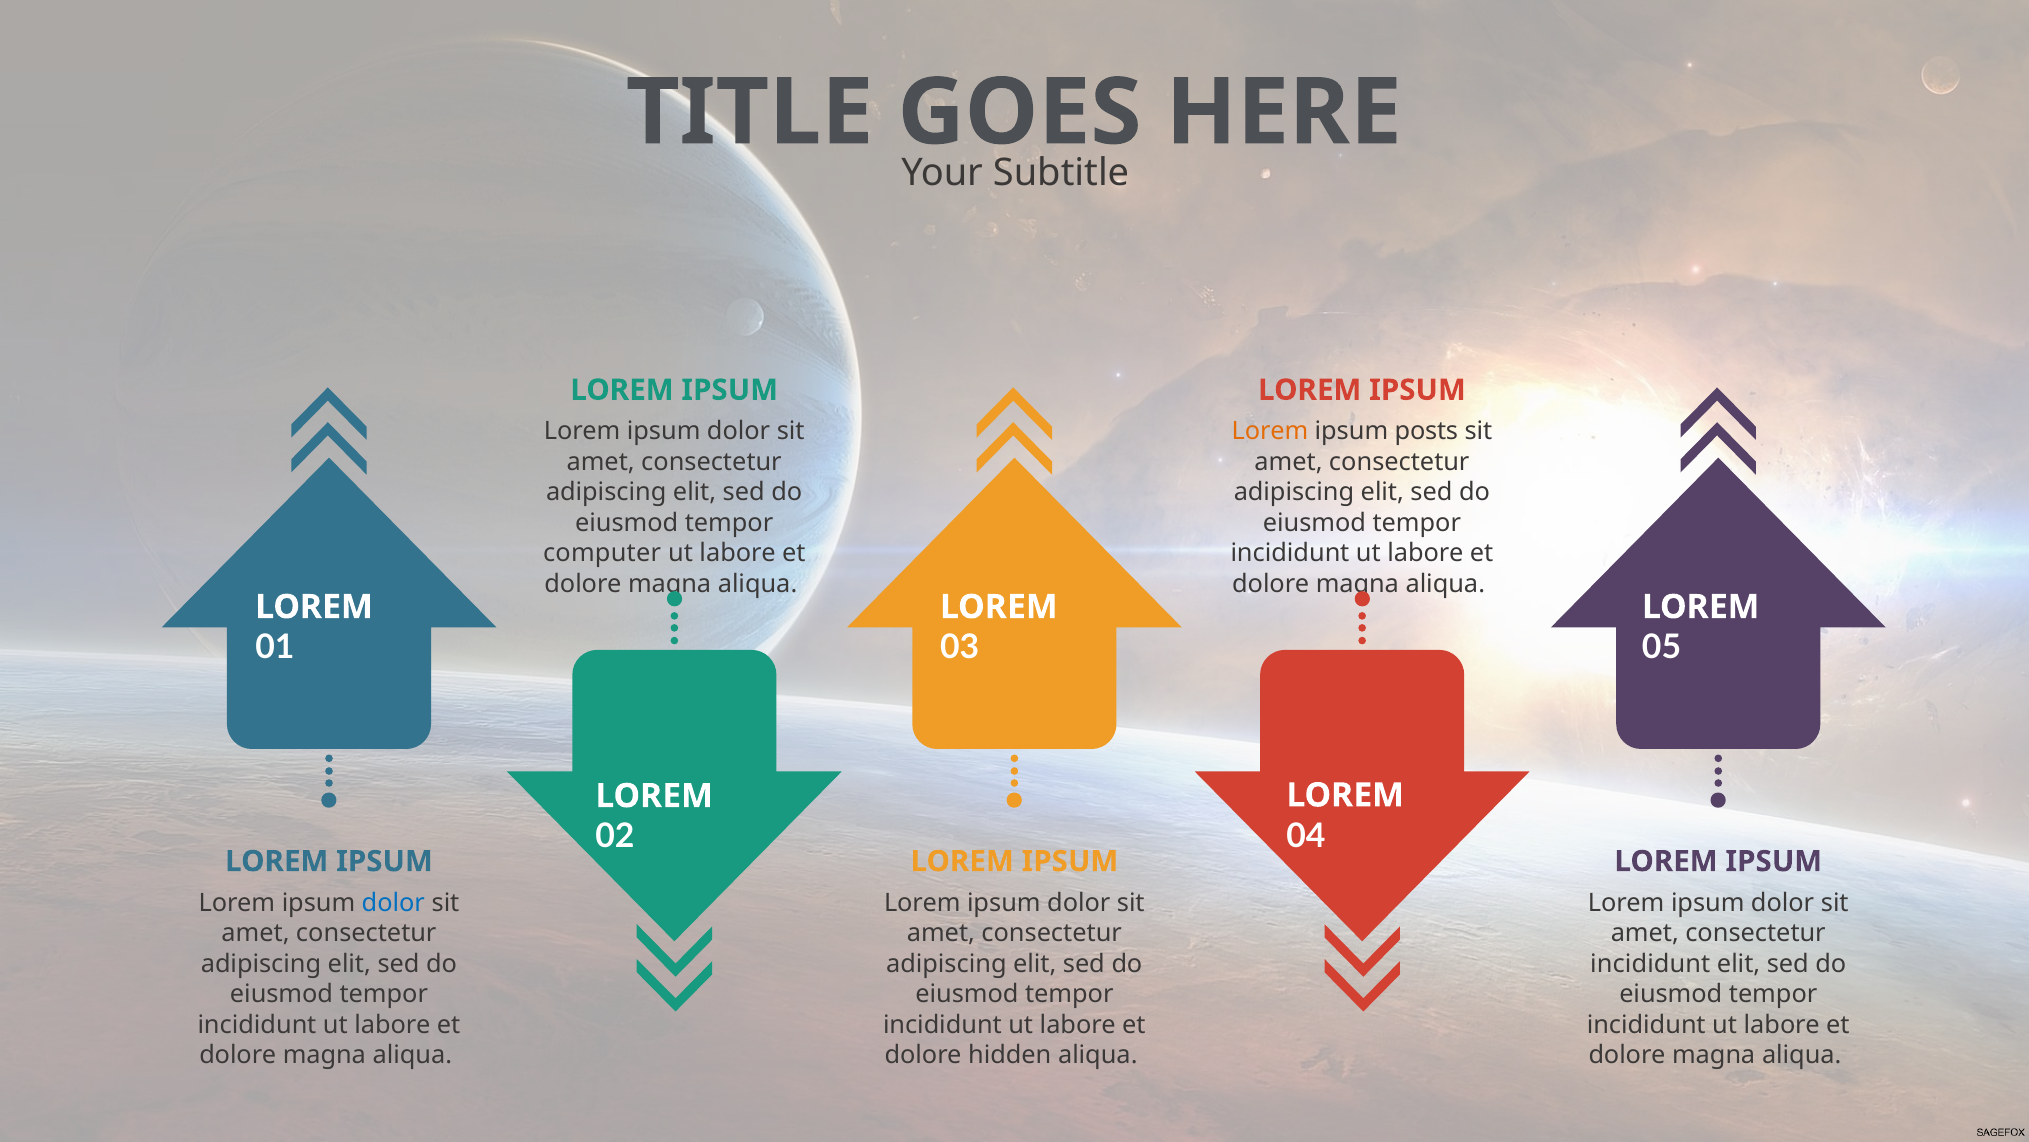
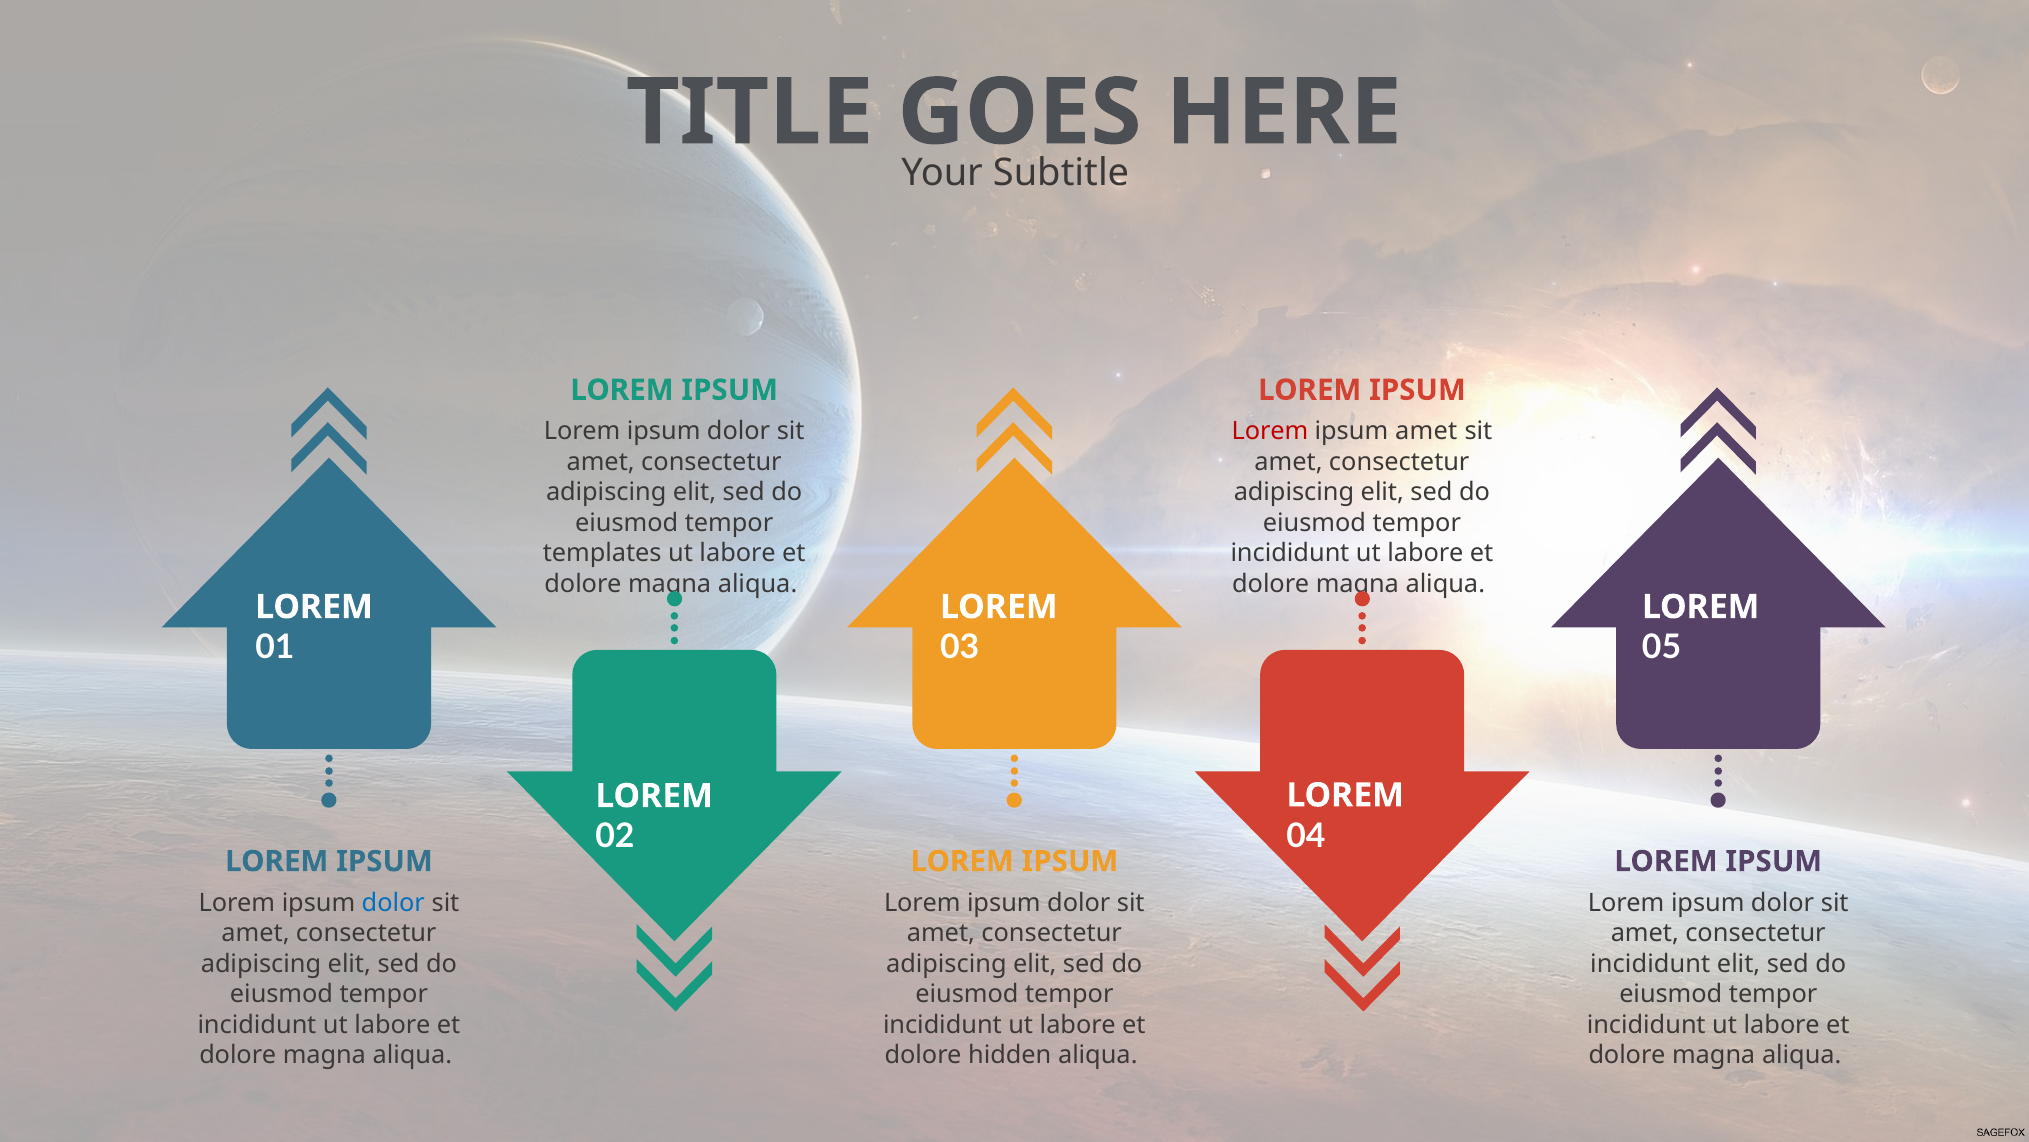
Lorem at (1270, 431) colour: orange -> red
ipsum posts: posts -> amet
computer: computer -> templates
